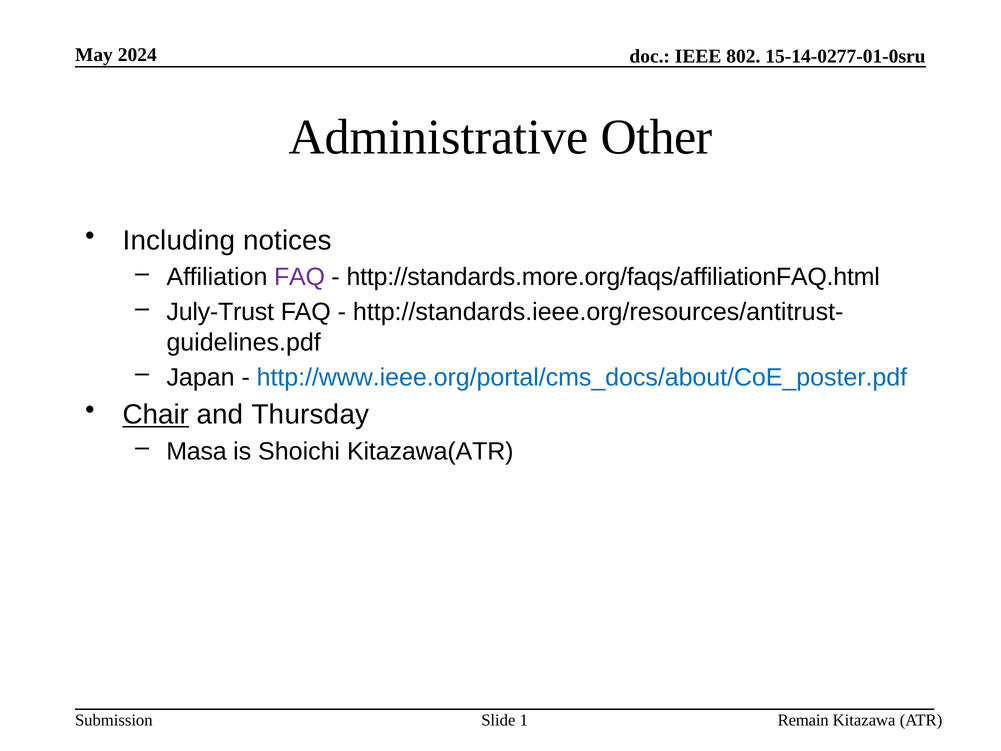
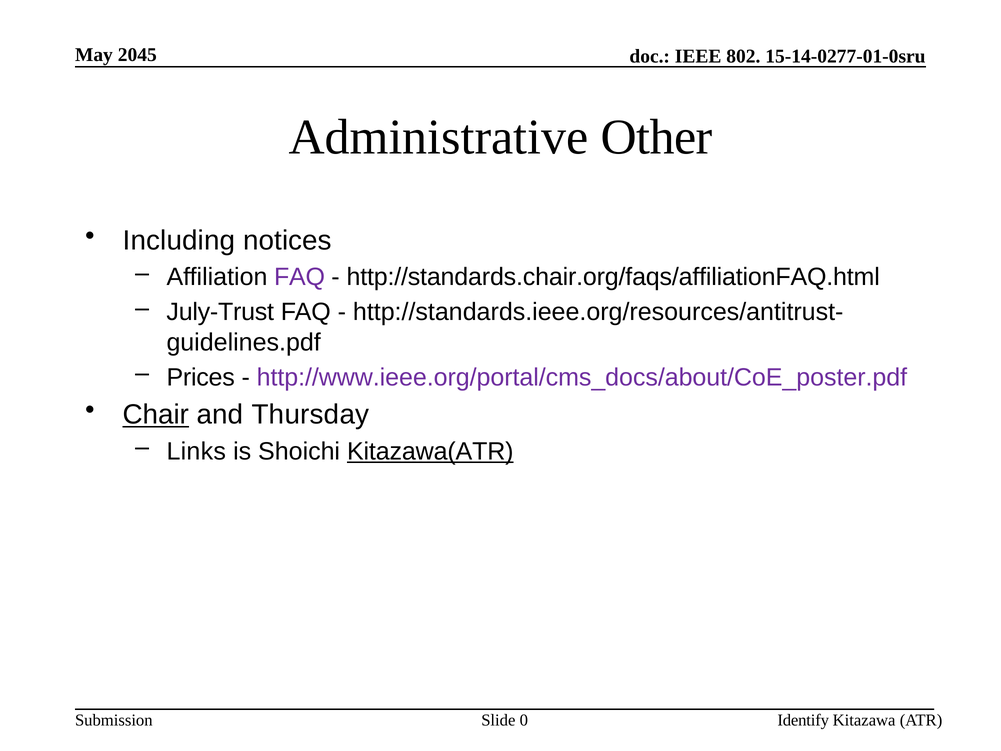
2024: 2024 -> 2045
http://standards.more.org/faqs/affiliationFAQ.html: http://standards.more.org/faqs/affiliationFAQ.html -> http://standards.chair.org/faqs/affiliationFAQ.html
Japan: Japan -> Prices
http://www.ieee.org/portal/cms_docs/about/CoE_poster.pdf colour: blue -> purple
Masa: Masa -> Links
Kitazawa(ATR underline: none -> present
Remain: Remain -> Identify
1: 1 -> 0
